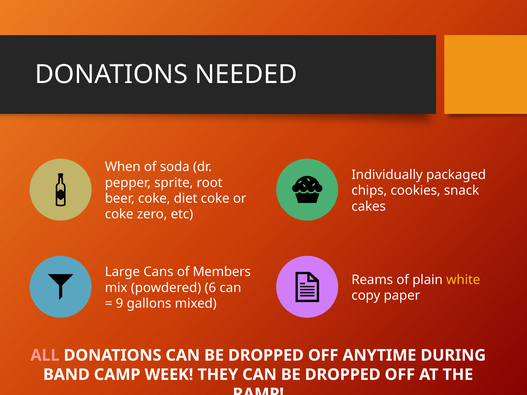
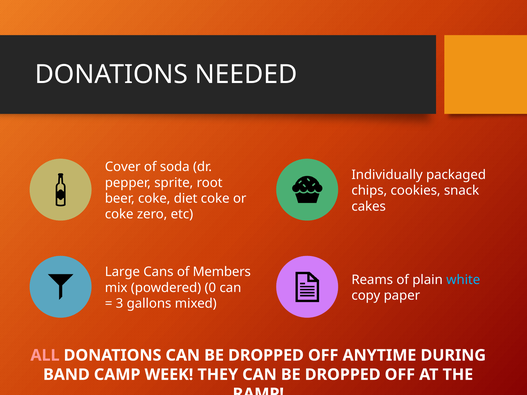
When: When -> Cover
white colour: yellow -> light blue
6: 6 -> 0
9: 9 -> 3
